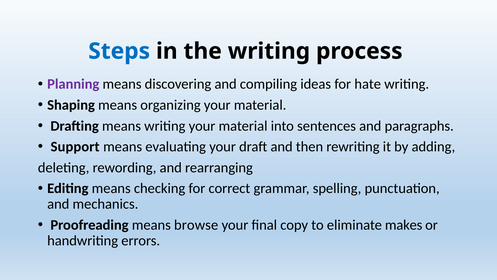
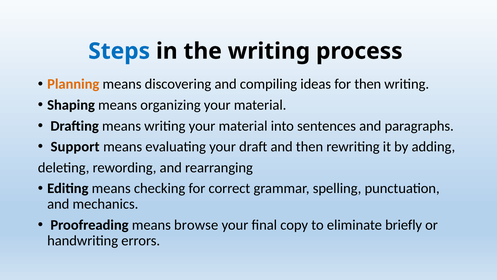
Planning colour: purple -> orange
for hate: hate -> then
makes: makes -> briefly
